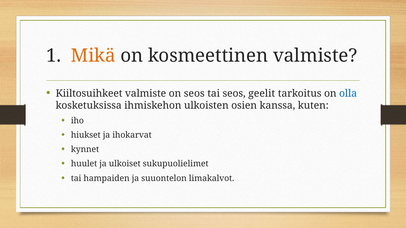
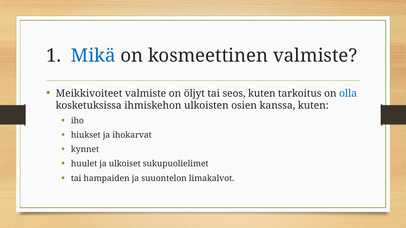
Mikä colour: orange -> blue
Kiiltosuihkeet: Kiiltosuihkeet -> Meikkivoiteet
on seos: seos -> öljyt
seos geelit: geelit -> kuten
